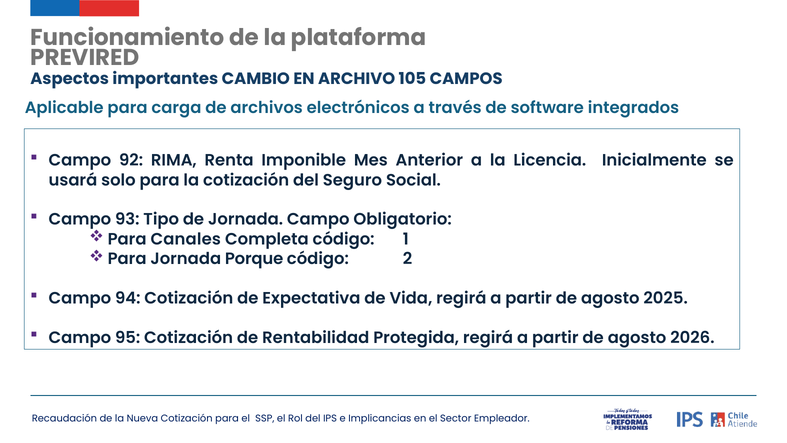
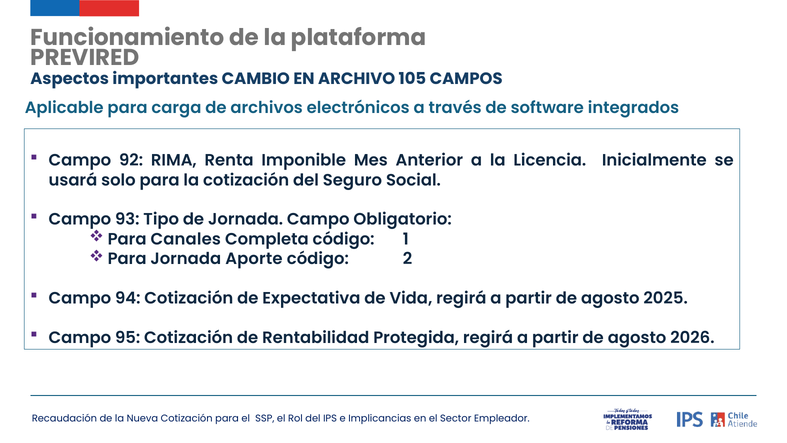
Porque: Porque -> Aporte
